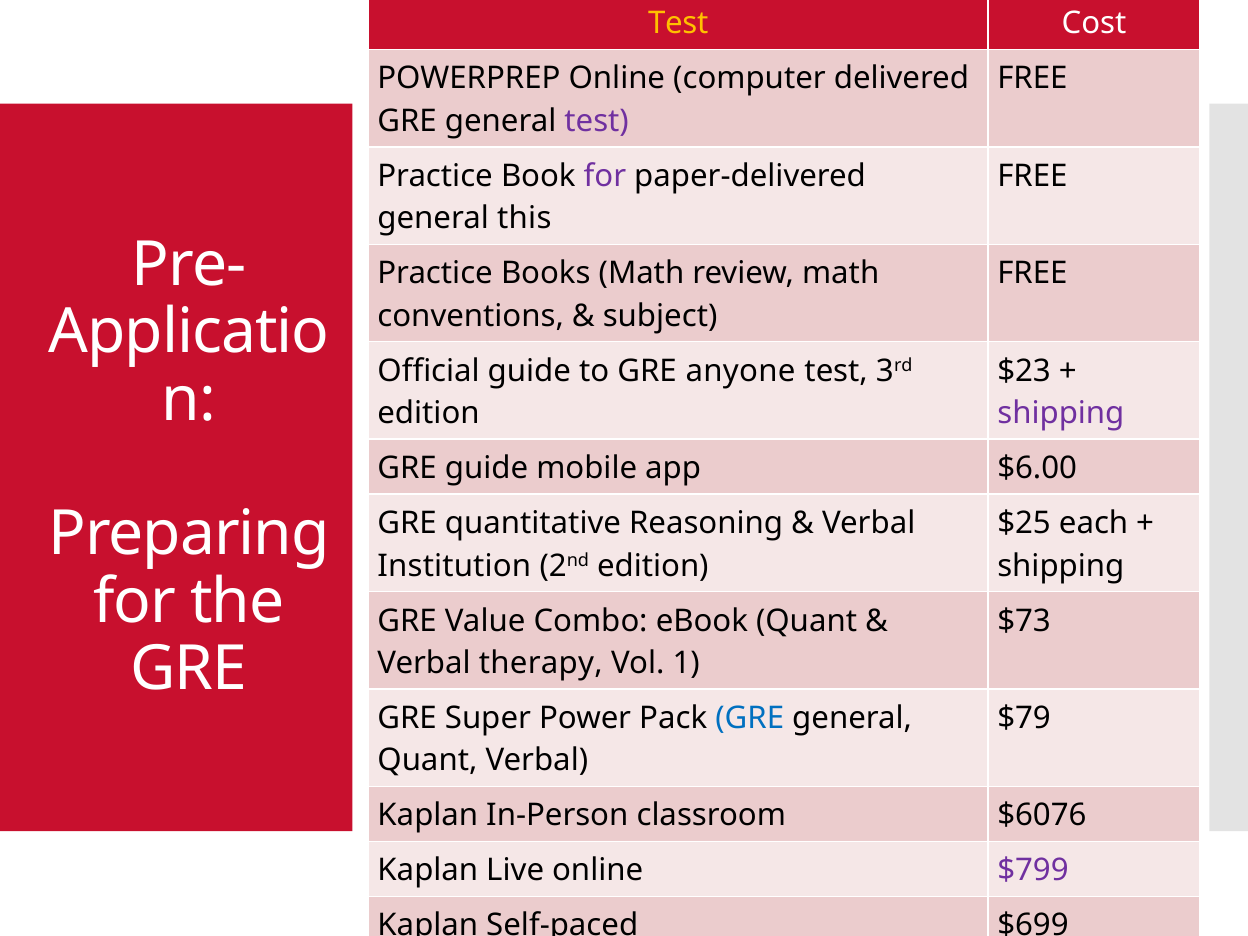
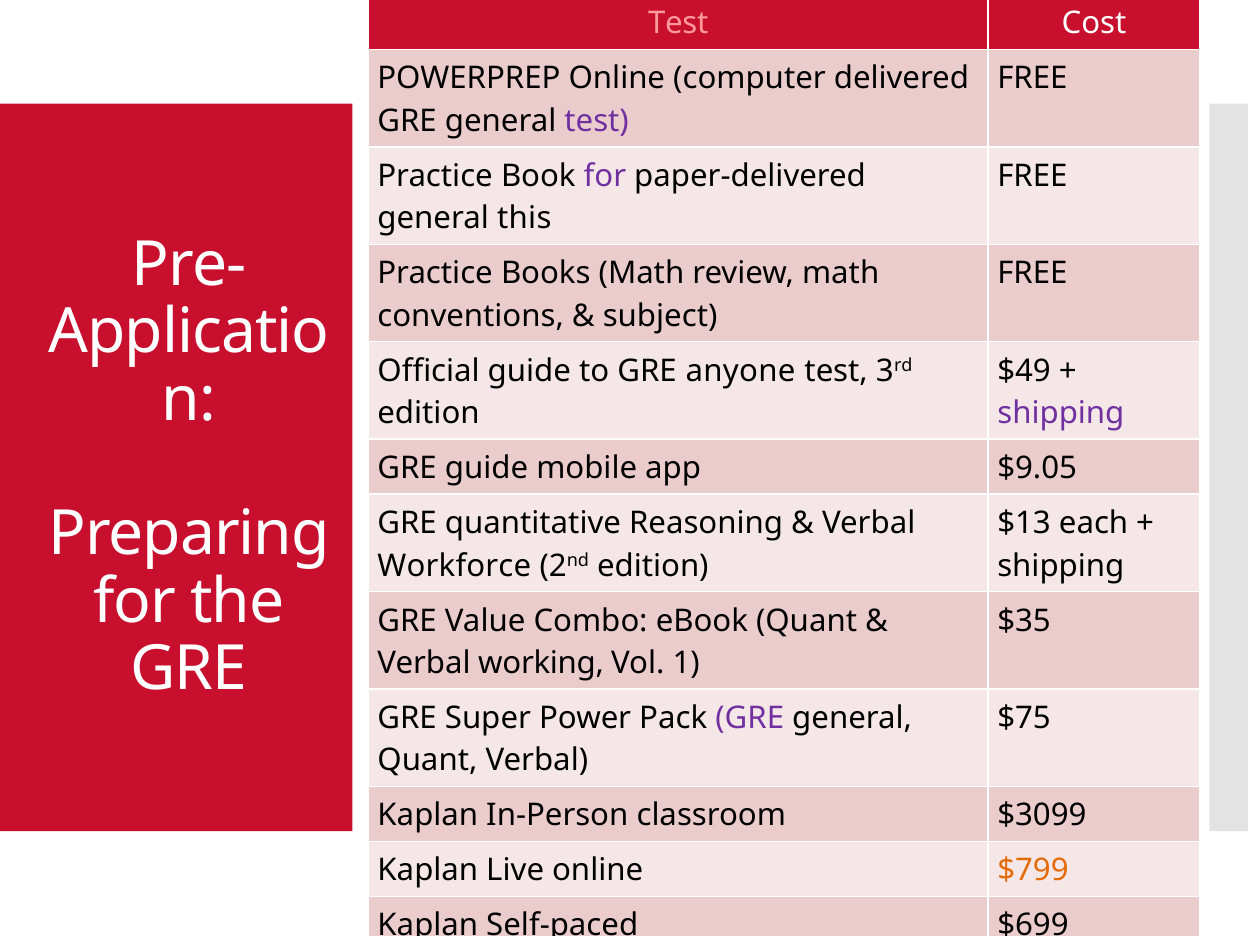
Test at (678, 24) colour: yellow -> pink
$23: $23 -> $49
$6.00: $6.00 -> $9.05
$25: $25 -> $13
Institution: Institution -> Workforce
$73: $73 -> $35
therapy: therapy -> working
GRE at (750, 718) colour: blue -> purple
$79: $79 -> $75
$6076: $6076 -> $3099
$799 colour: purple -> orange
